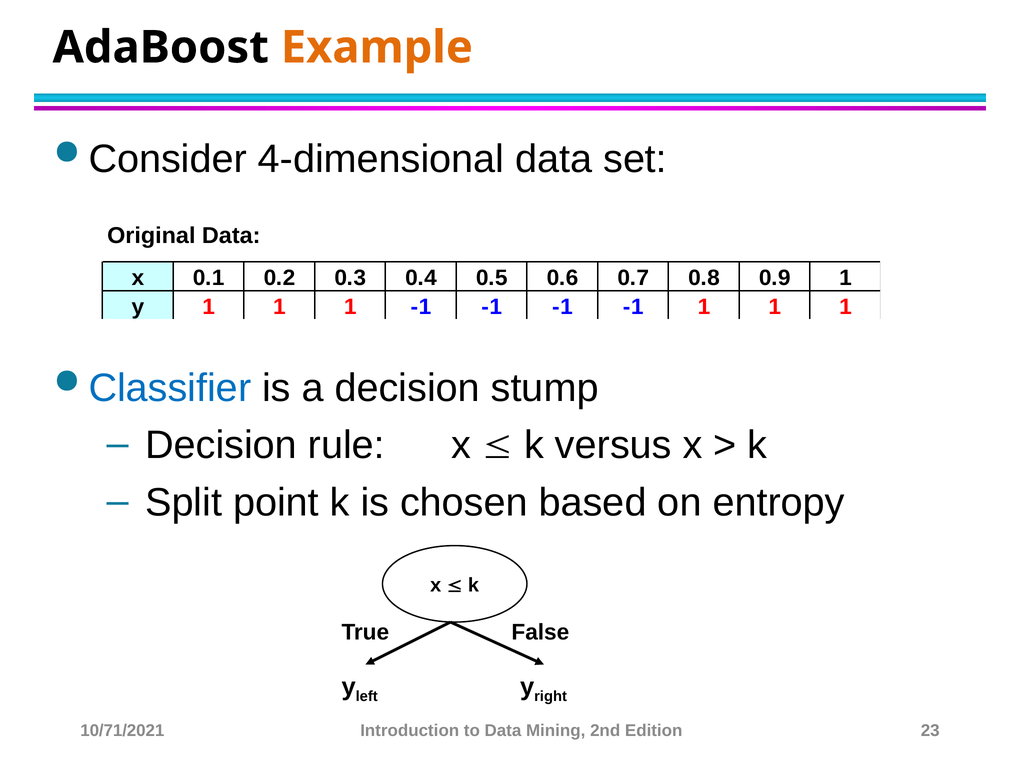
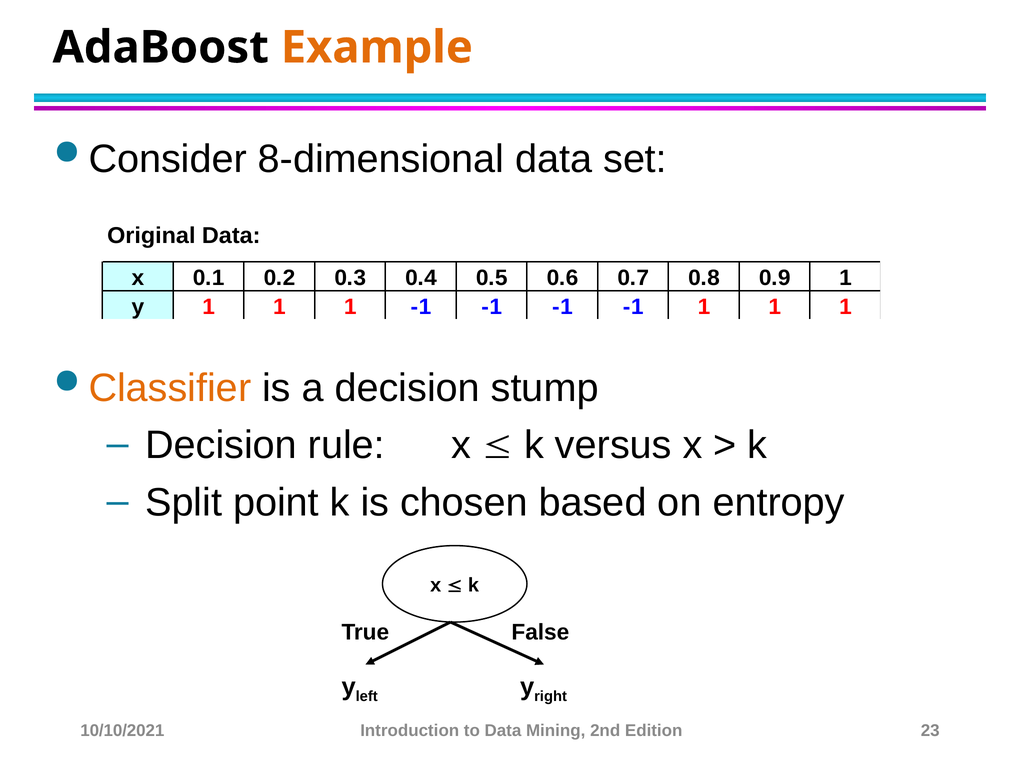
4-dimensional: 4-dimensional -> 8-dimensional
Classifier colour: blue -> orange
10/71/2021: 10/71/2021 -> 10/10/2021
